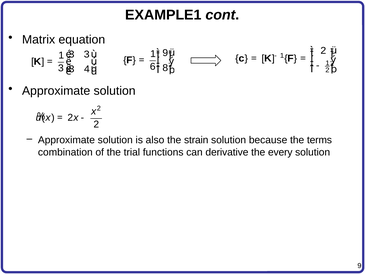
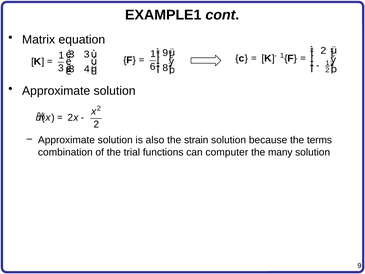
derivative: derivative -> computer
every: every -> many
